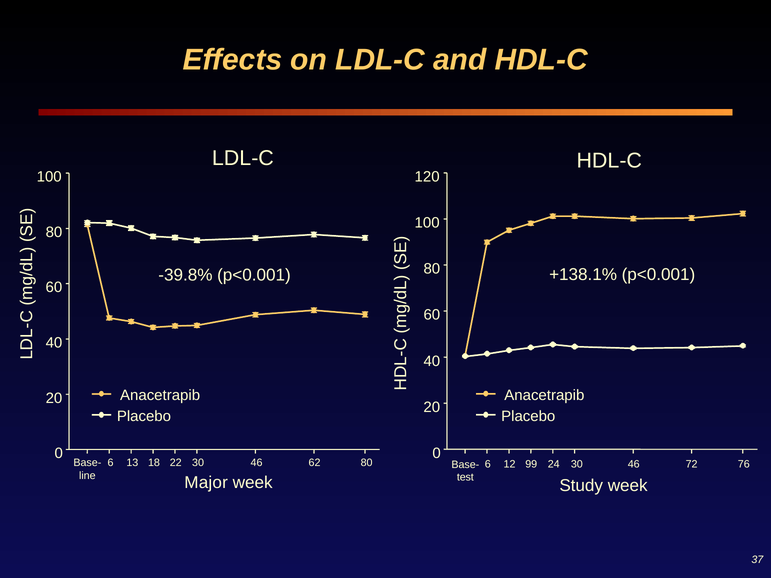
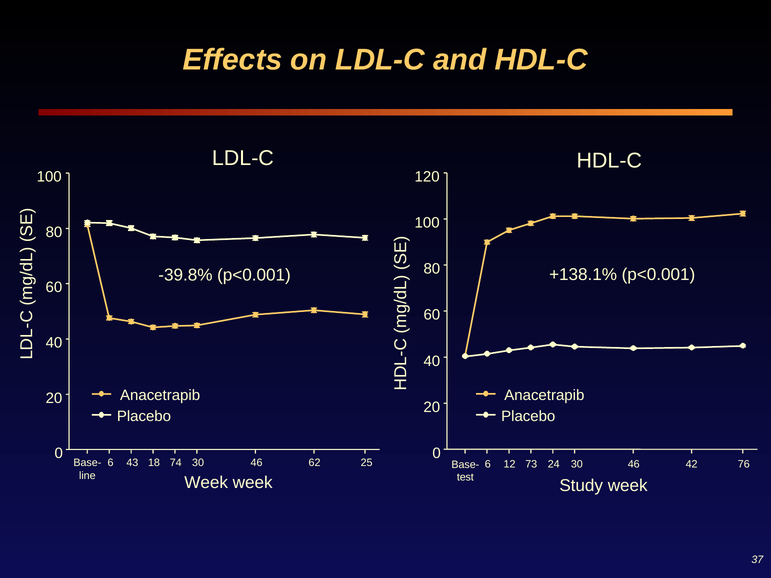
13: 13 -> 43
22: 22 -> 74
62 80: 80 -> 25
99: 99 -> 73
72: 72 -> 42
Major at (206, 483): Major -> Week
